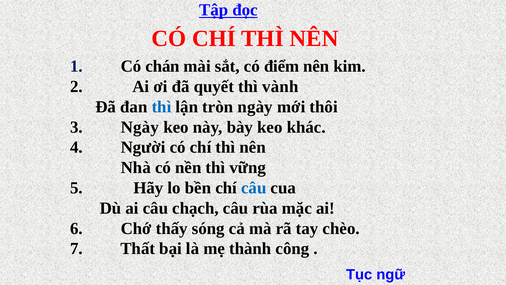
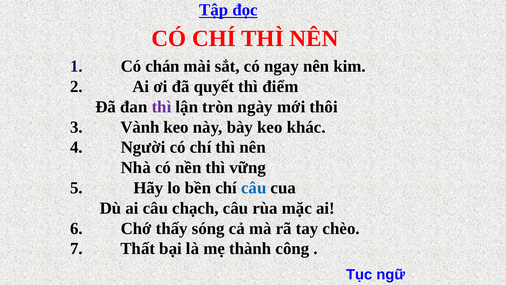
điểm: điểm -> ngay
vành: vành -> điểm
thì at (162, 107) colour: blue -> purple
Ngày at (140, 127): Ngày -> Vành
